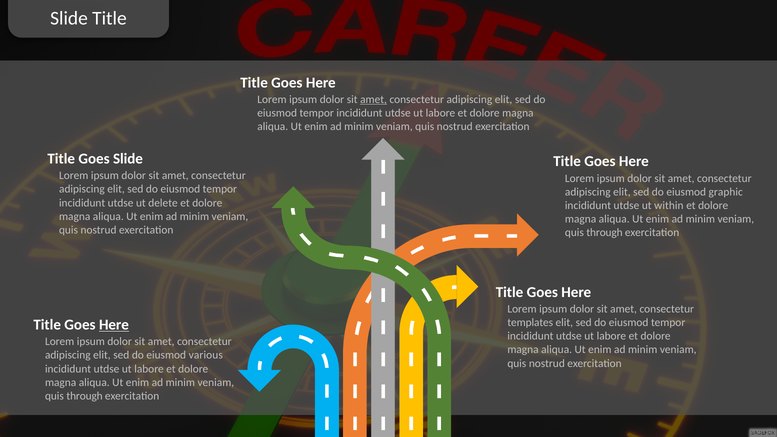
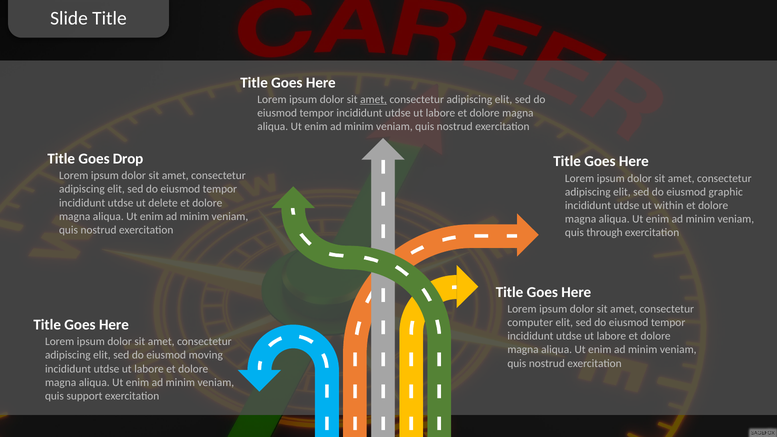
Goes Slide: Slide -> Drop
templates: templates -> computer
Here at (114, 325) underline: present -> none
various: various -> moving
through at (85, 396): through -> support
